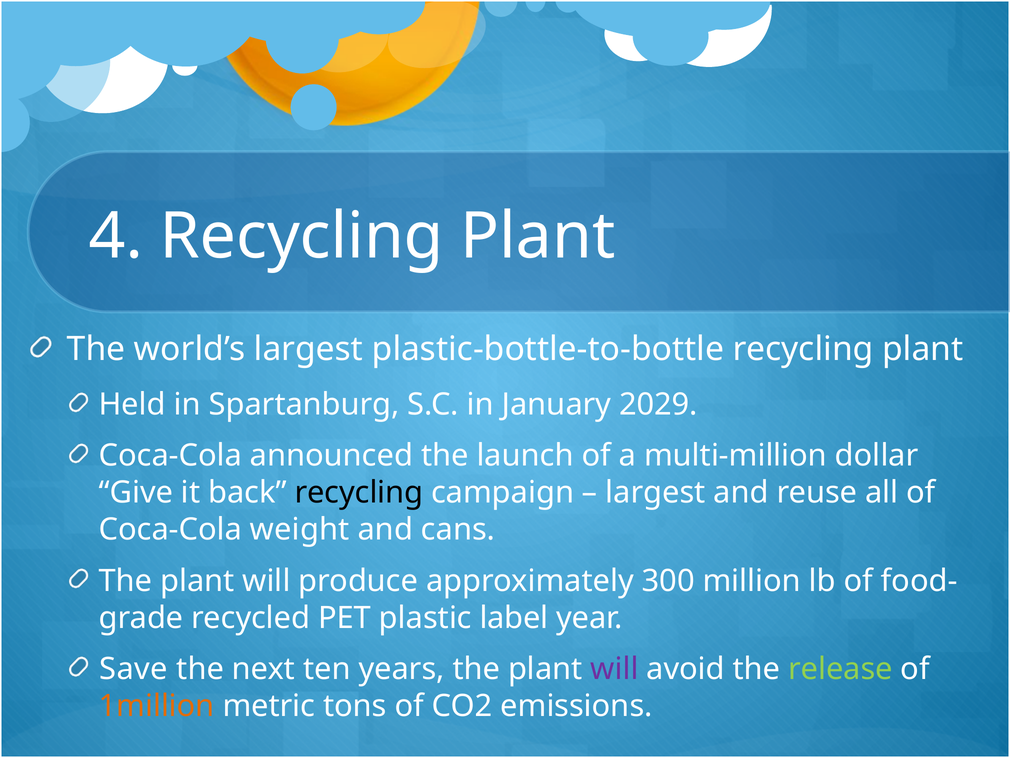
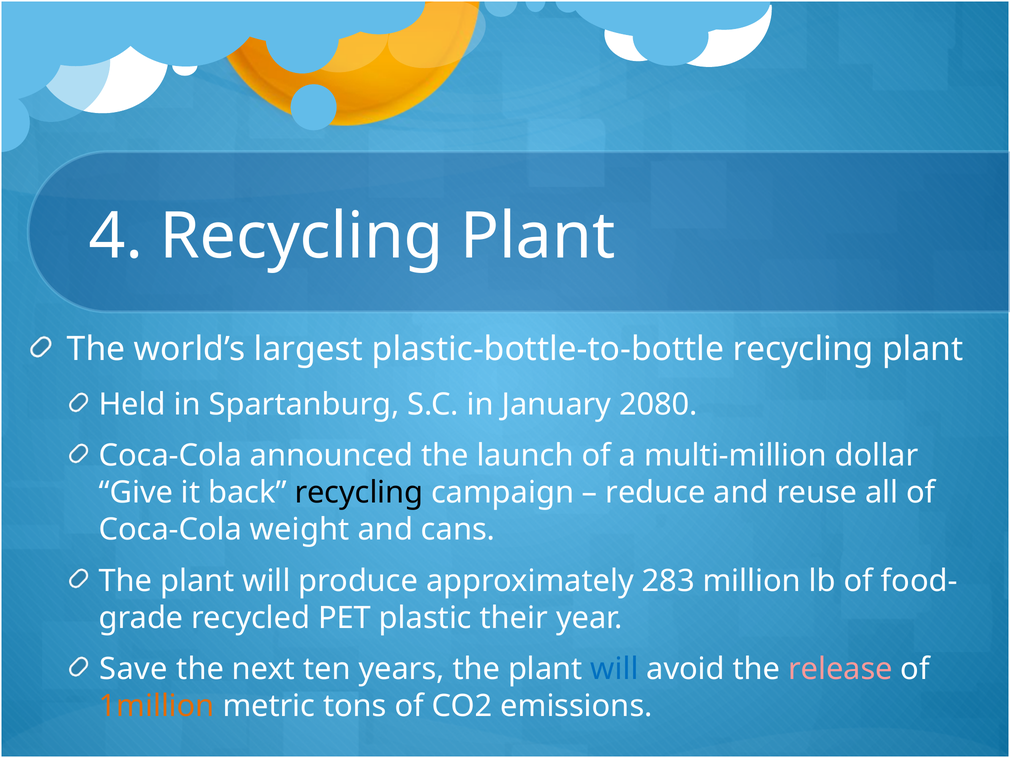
2029: 2029 -> 2080
largest at (655, 492): largest -> reduce
300: 300 -> 283
label: label -> their
will at (614, 668) colour: purple -> blue
release colour: light green -> pink
